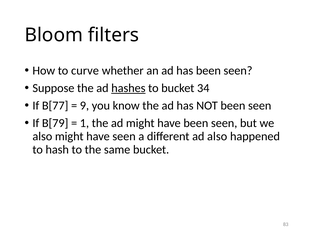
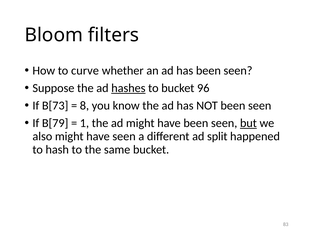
34: 34 -> 96
B[77: B[77 -> B[73
9: 9 -> 8
but underline: none -> present
ad also: also -> split
